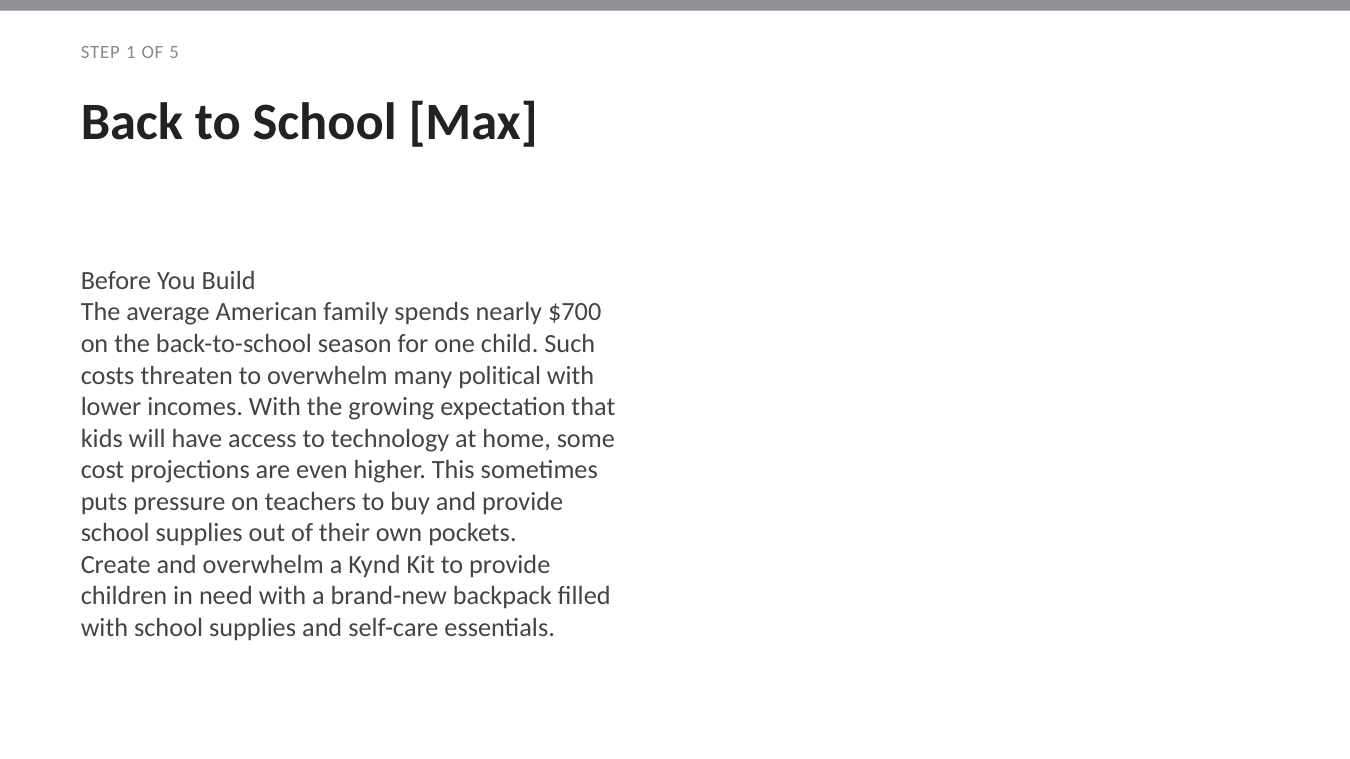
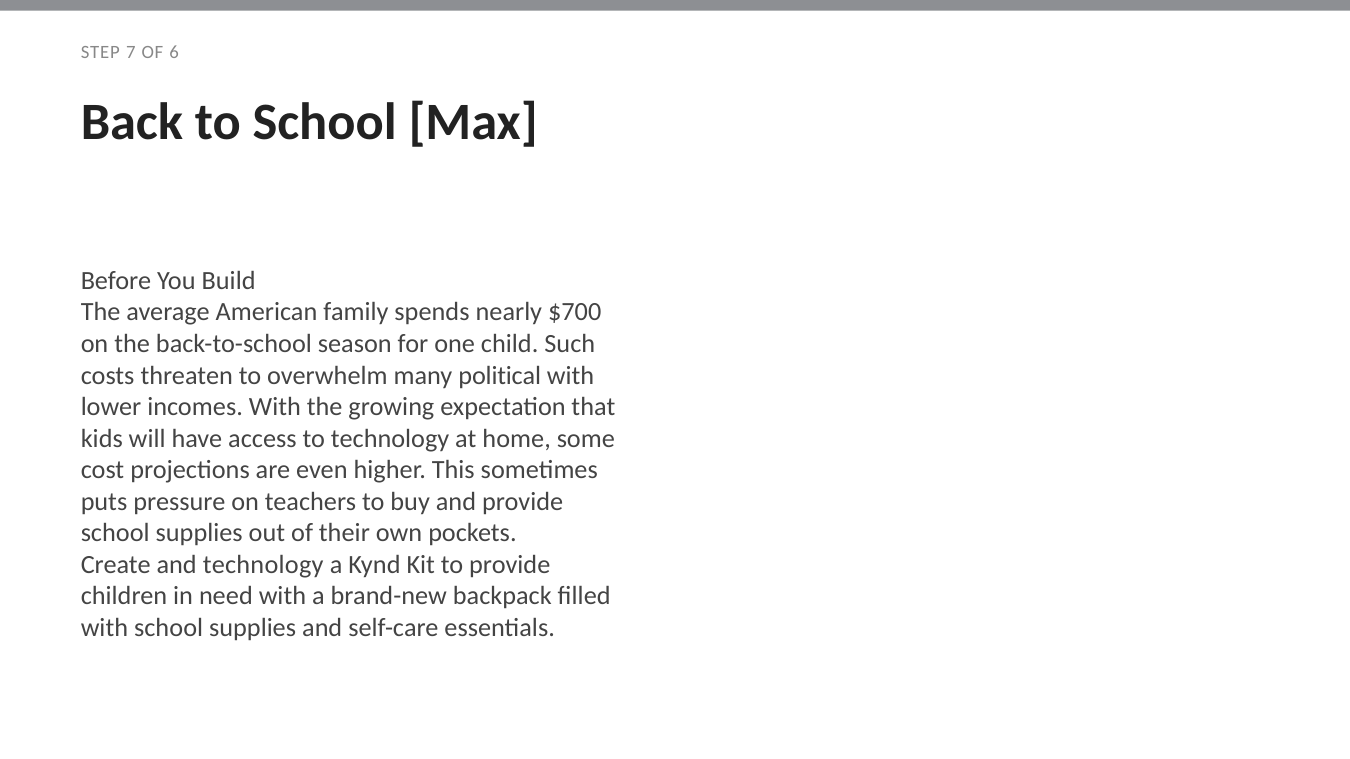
1: 1 -> 7
5: 5 -> 6
and overwhelm: overwhelm -> technology
